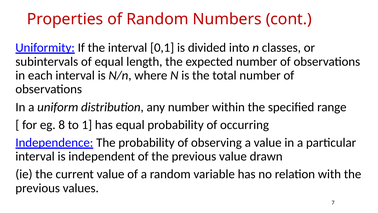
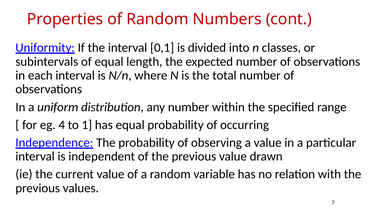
8: 8 -> 4
